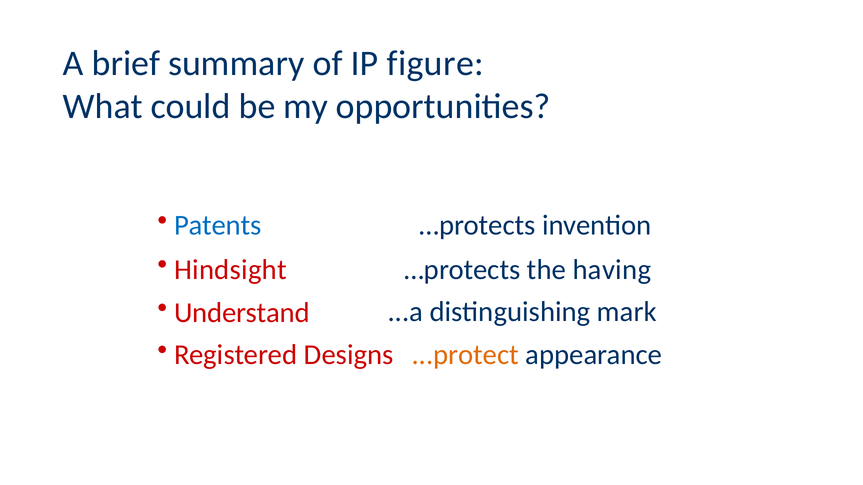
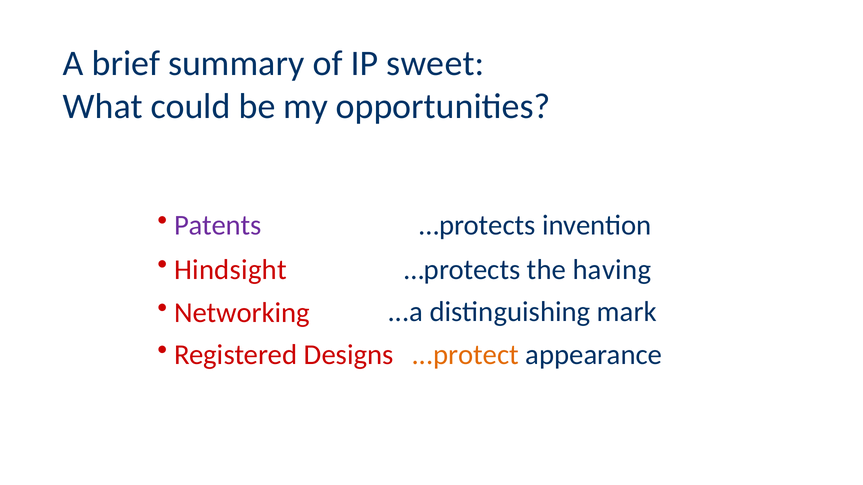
figure: figure -> sweet
Patents colour: blue -> purple
Understand: Understand -> Networking
